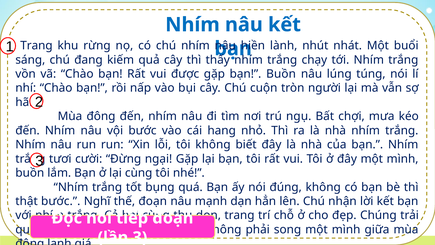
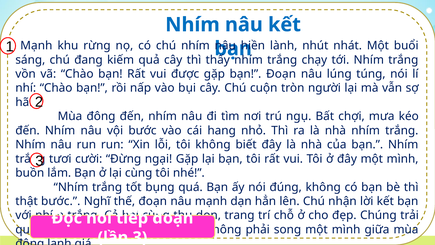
Trang at (36, 46): Trang -> Mạnh
bạn Buồn: Buồn -> Đoạn
